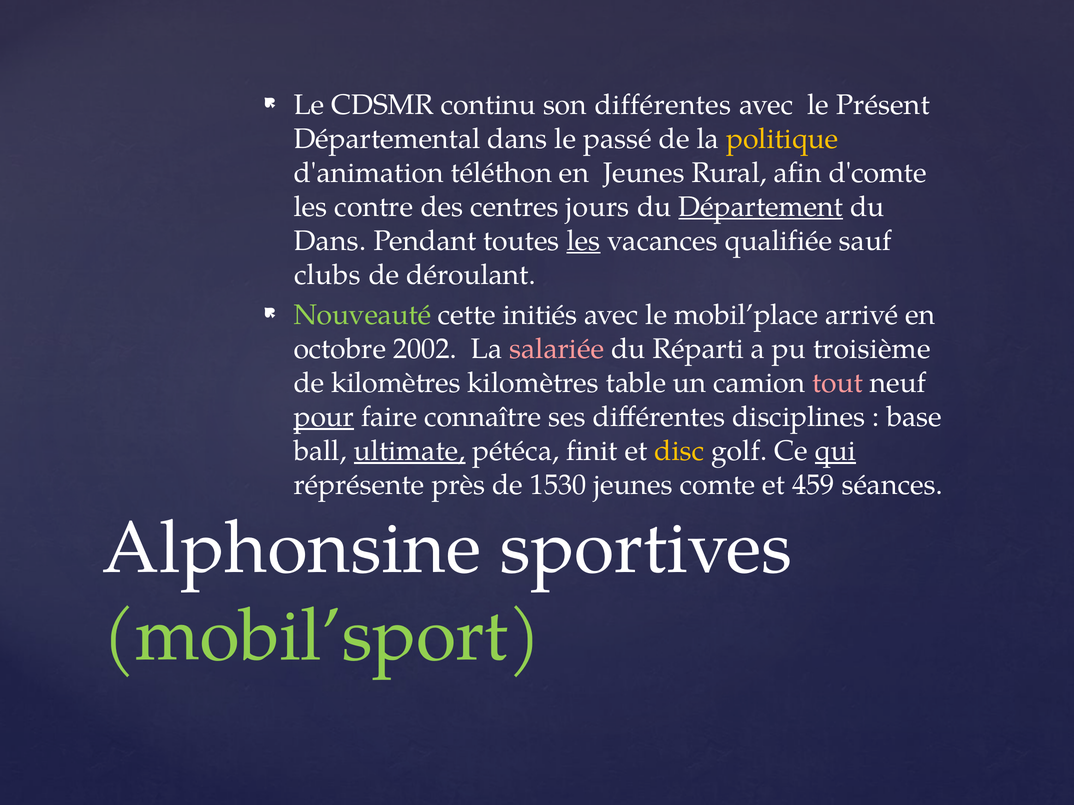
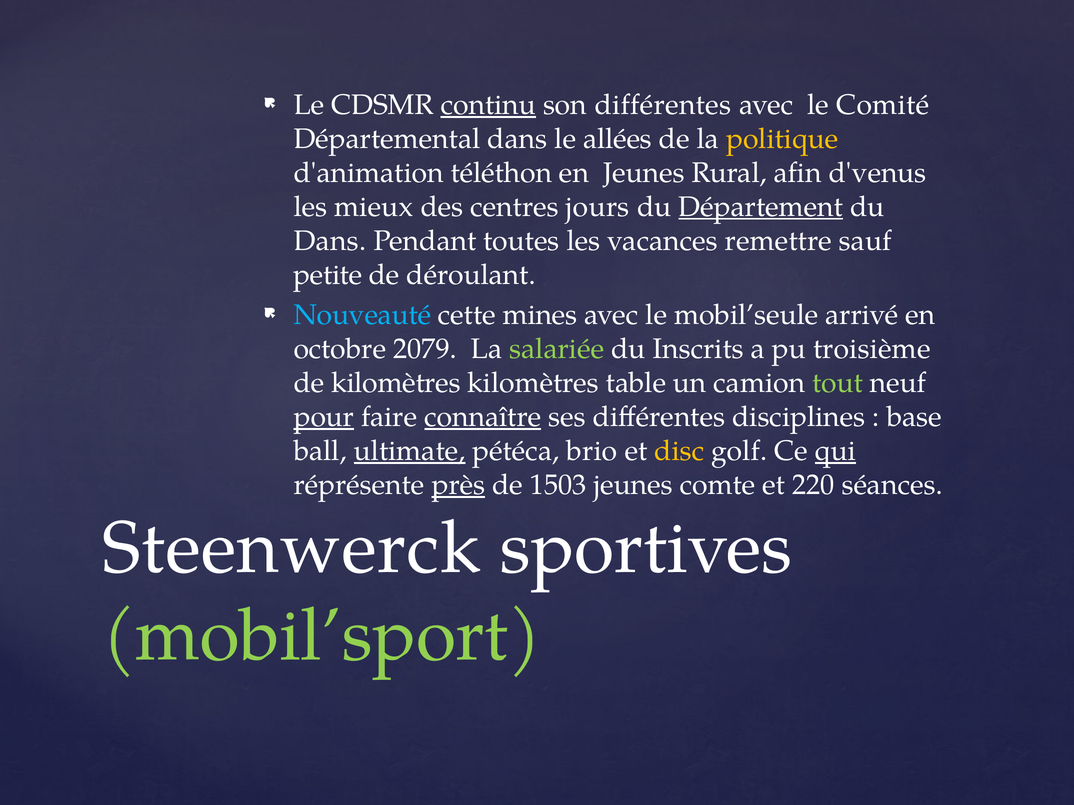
continu underline: none -> present
Présent: Présent -> Comité
passé: passé -> allées
d'comte: d'comte -> d'venus
contre: contre -> mieux
les at (583, 241) underline: present -> none
qualifiée: qualifiée -> remettre
clubs: clubs -> petite
Nouveauté colour: light green -> light blue
initiés: initiés -> mines
mobil’place: mobil’place -> mobil’seule
2002: 2002 -> 2079
salariée colour: pink -> light green
Réparti: Réparti -> Inscrits
tout colour: pink -> light green
connaître underline: none -> present
finit: finit -> brio
près underline: none -> present
1530: 1530 -> 1503
459: 459 -> 220
Alphonsine: Alphonsine -> Steenwerck
